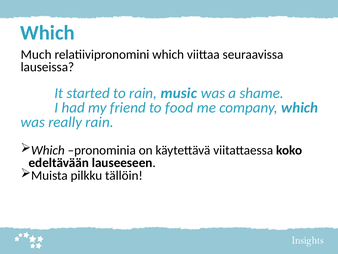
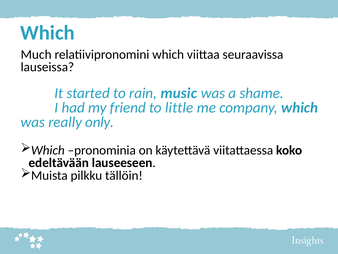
food: food -> little
really rain: rain -> only
